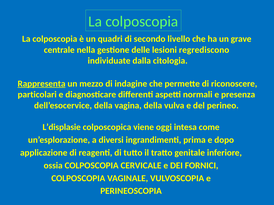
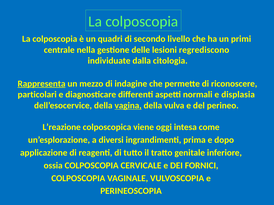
grave: grave -> primi
presenza: presenza -> displasia
vagina underline: none -> present
L’displasie: L’displasie -> L’reazione
